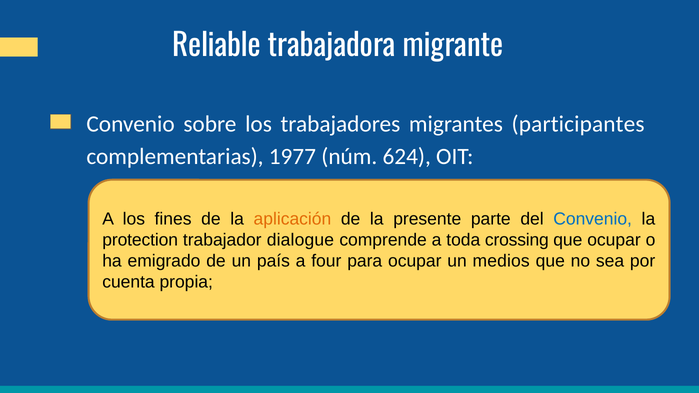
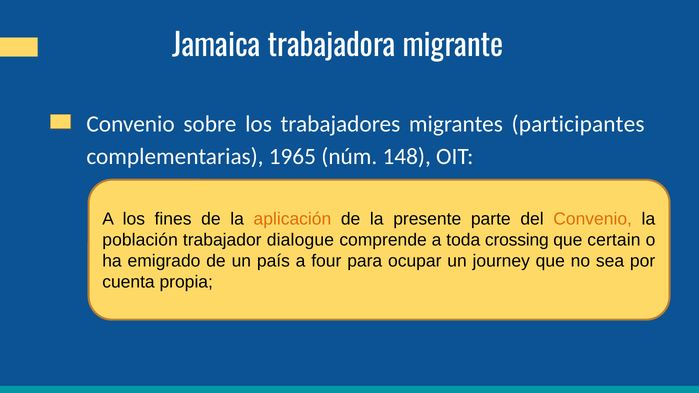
Reliable: Reliable -> Jamaica
1977: 1977 -> 1965
624: 624 -> 148
Convenio at (593, 219) colour: blue -> orange
protection: protection -> población
que ocupar: ocupar -> certain
medios: medios -> journey
